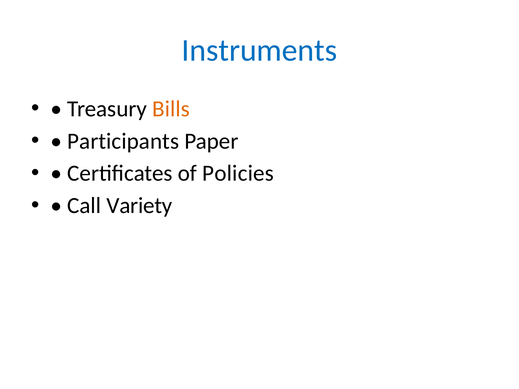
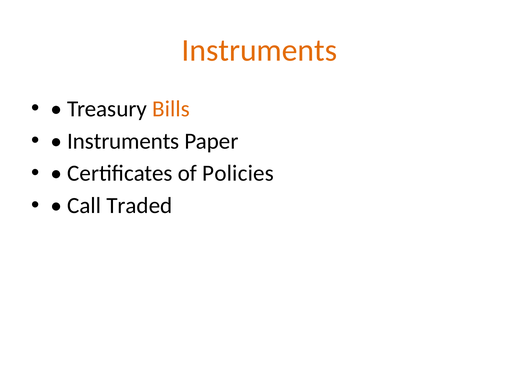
Instruments at (259, 50) colour: blue -> orange
Participants at (123, 141): Participants -> Instruments
Variety: Variety -> Traded
